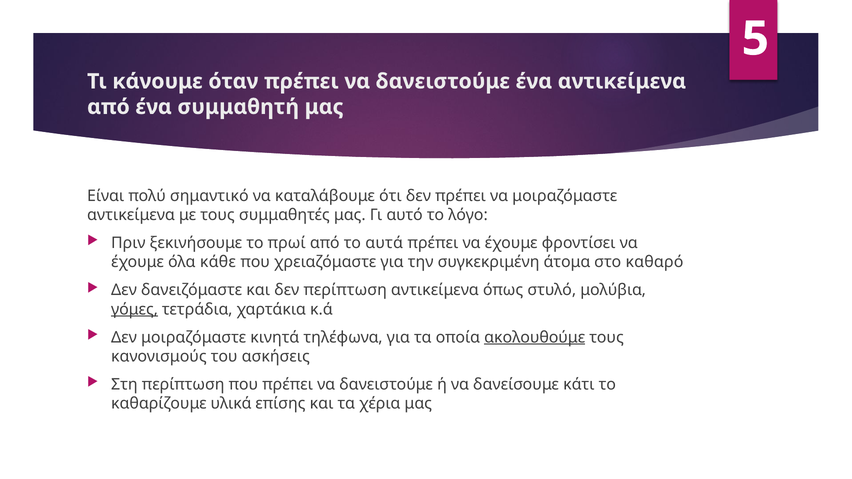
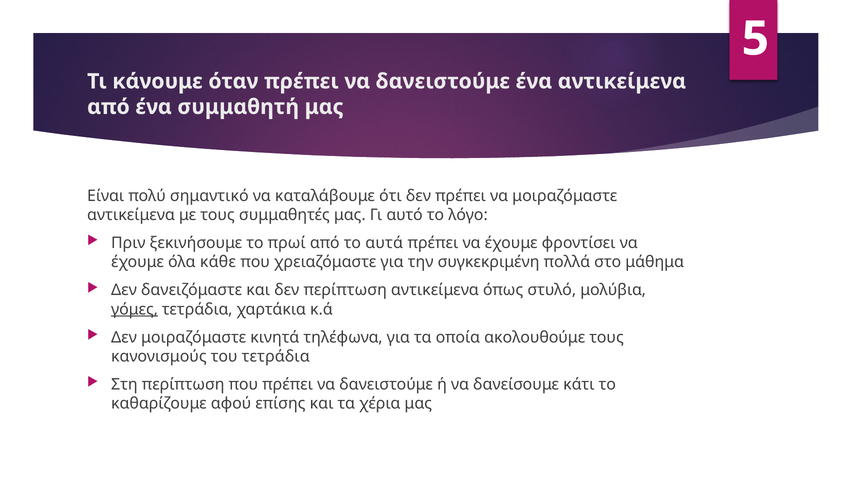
άτομα: άτομα -> πολλά
καθαρό: καθαρό -> μάθημα
ακολουθούμε underline: present -> none
του ασκήσεις: ασκήσεις -> τετράδια
υλικά: υλικά -> αφού
